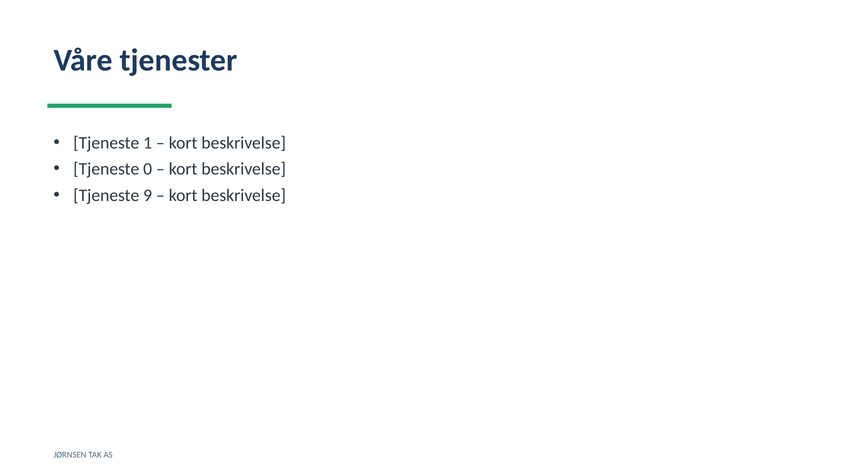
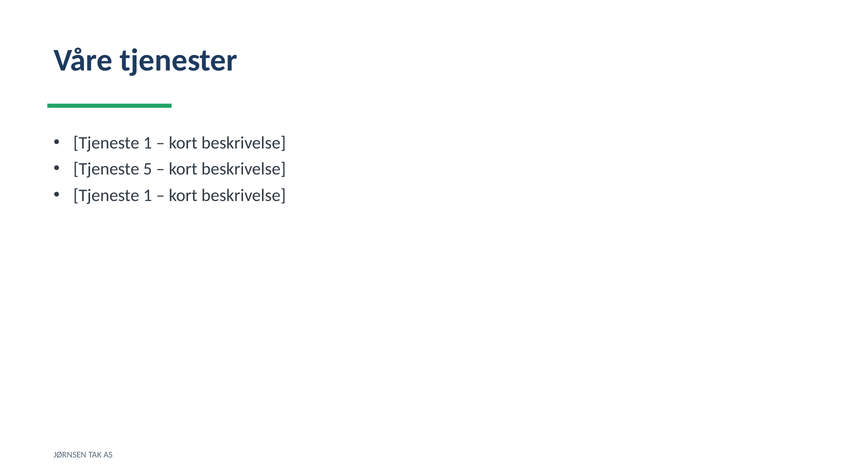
0: 0 -> 5
9 at (148, 195): 9 -> 1
